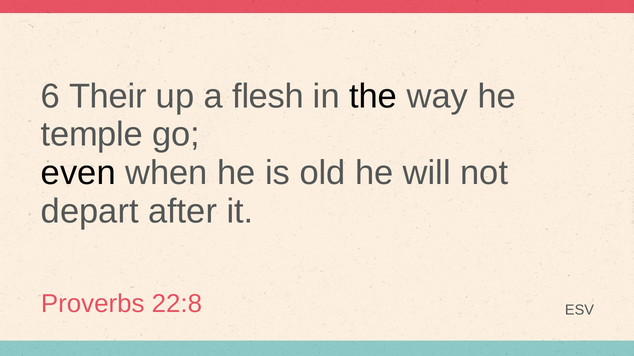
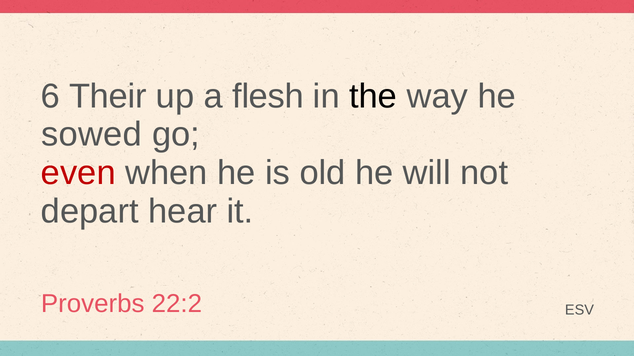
temple: temple -> sowed
even colour: black -> red
after: after -> hear
22:8: 22:8 -> 22:2
